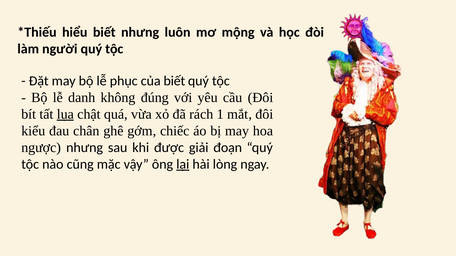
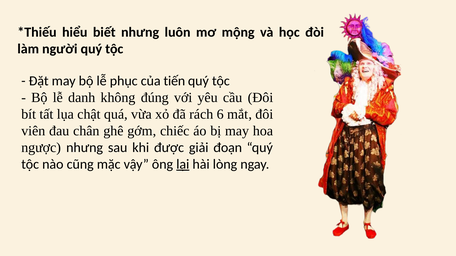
của biết: biết -> tiến
lụa underline: present -> none
1: 1 -> 6
kiểu: kiểu -> viên
